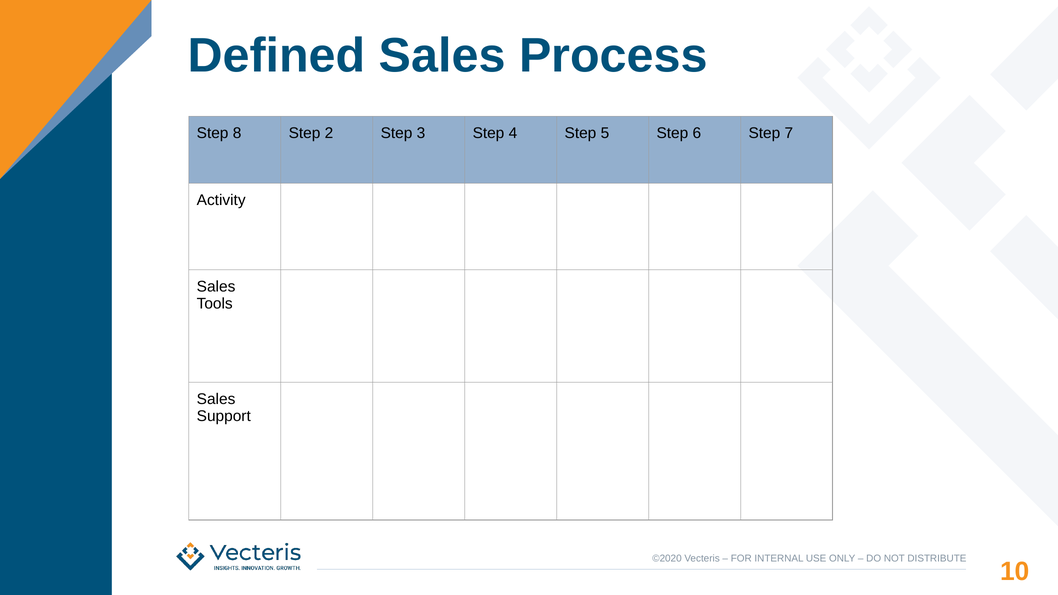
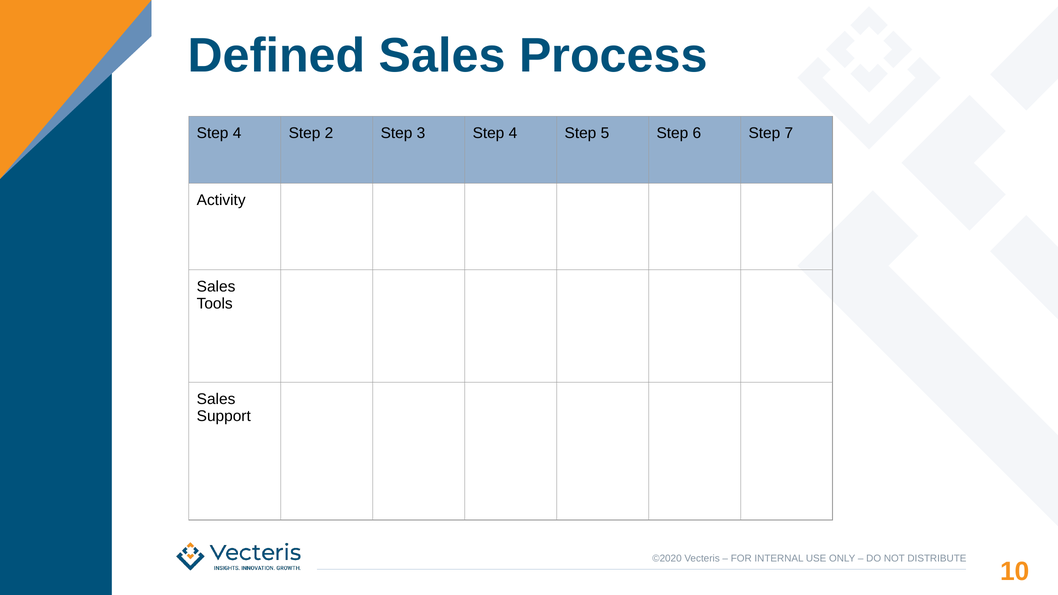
8 at (237, 133): 8 -> 4
